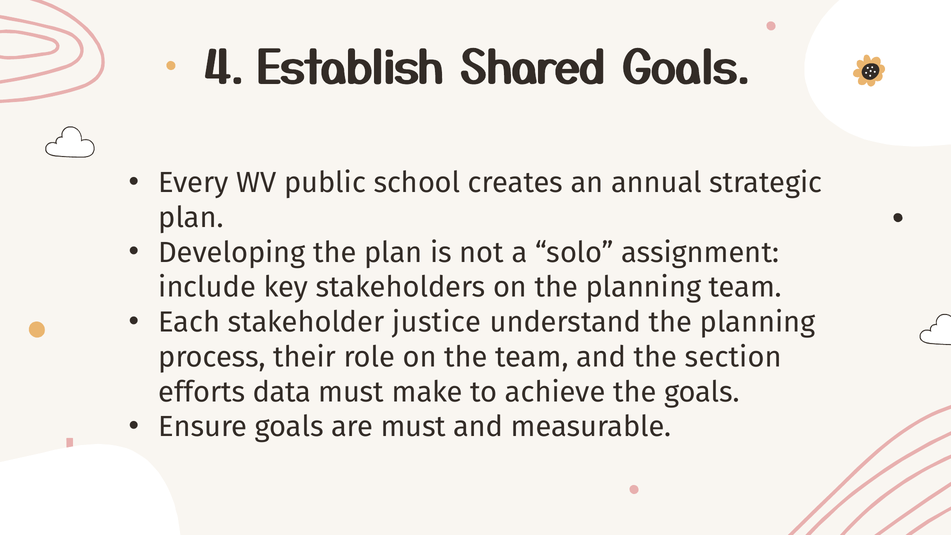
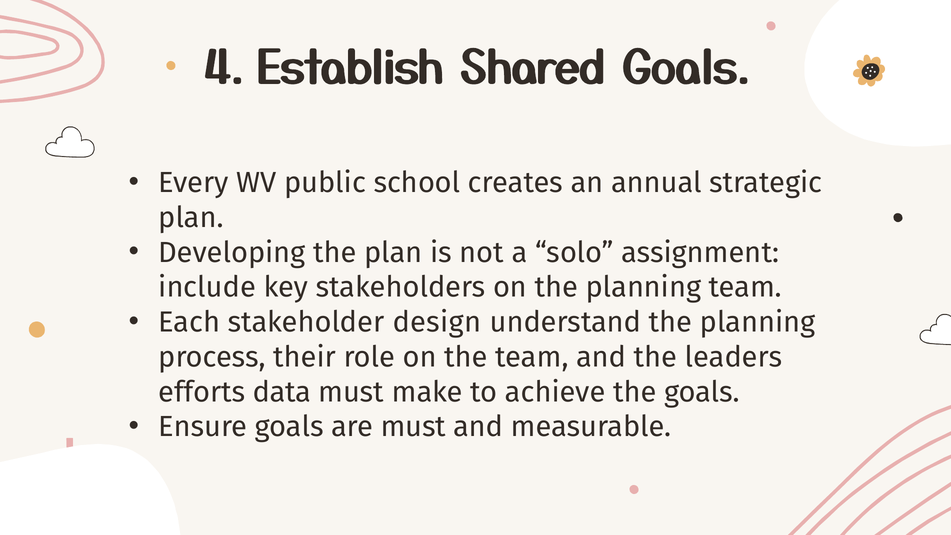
justice: justice -> design
section: section -> leaders
